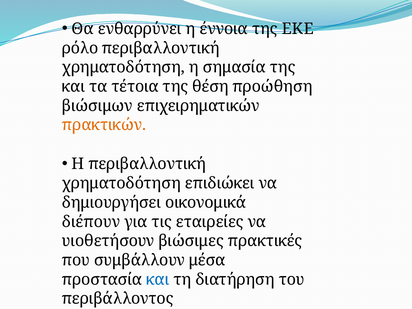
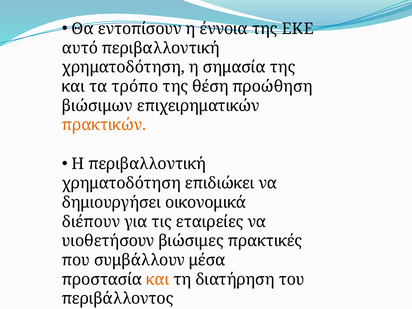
ενθαρρύνει: ενθαρρύνει -> εντοπίσουν
ρόλο: ρόλο -> αυτό
τέτοια: τέτοια -> τρόπο
και at (158, 279) colour: blue -> orange
